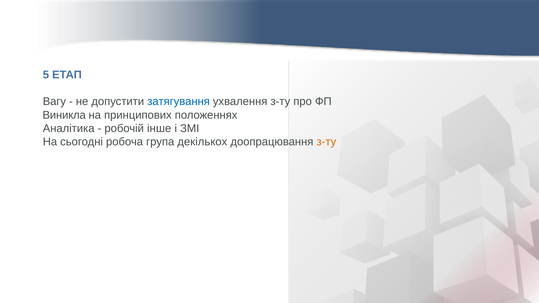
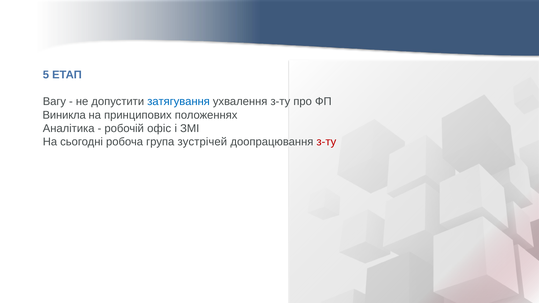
інше: інше -> офіс
декількох: декількох -> зустрічей
з-ту at (326, 142) colour: orange -> red
